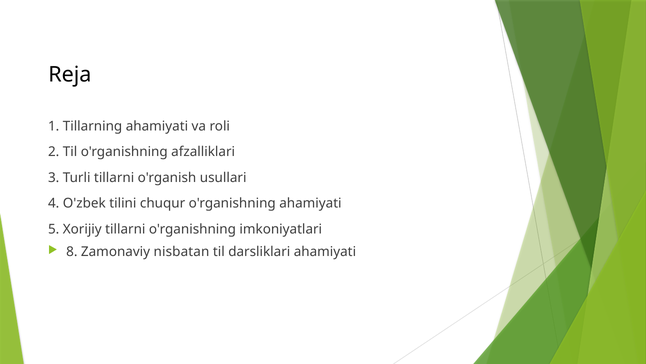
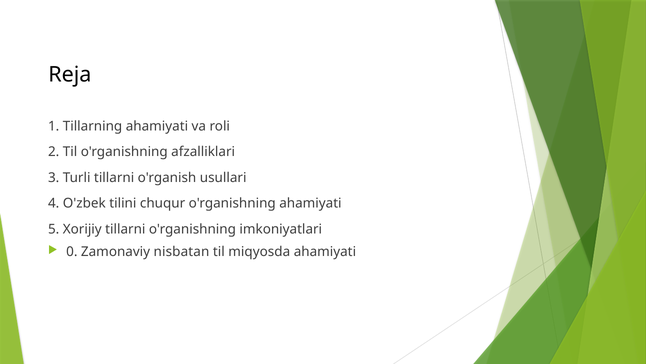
8: 8 -> 0
darsliklari: darsliklari -> miqyosda
